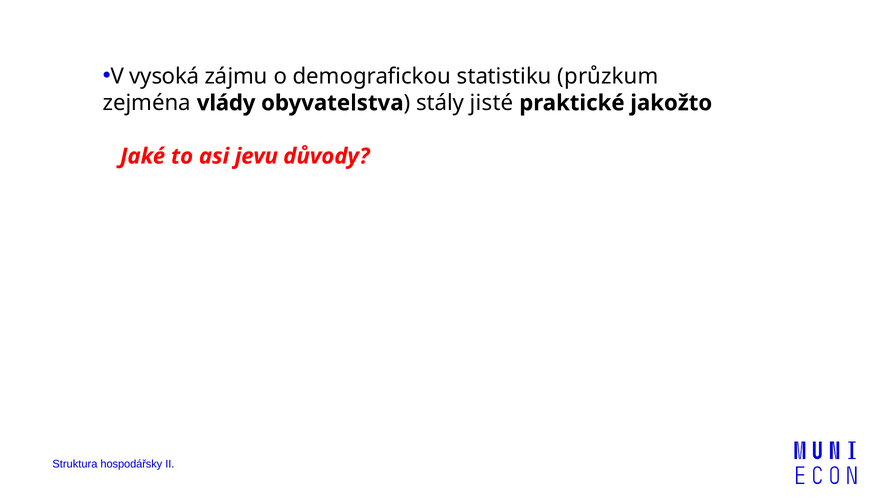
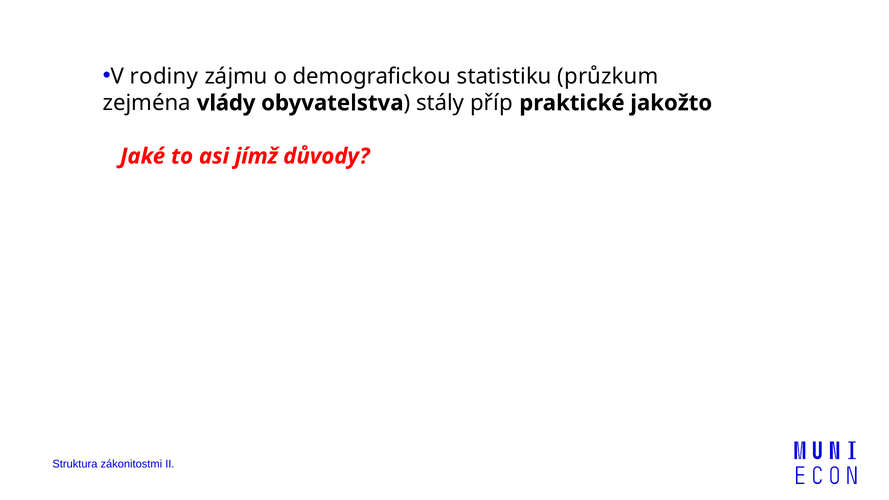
vysoká: vysoká -> rodiny
jisté: jisté -> příp
jevu: jevu -> jímž
hospodářsky: hospodářsky -> zákonitostmi
